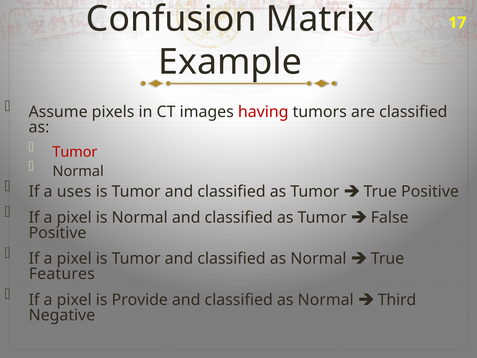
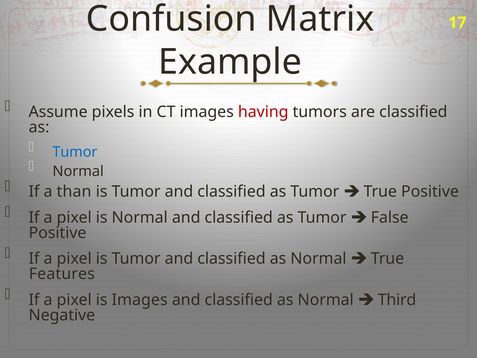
Tumor at (75, 152) colour: red -> blue
uses: uses -> than
is Provide: Provide -> Images
